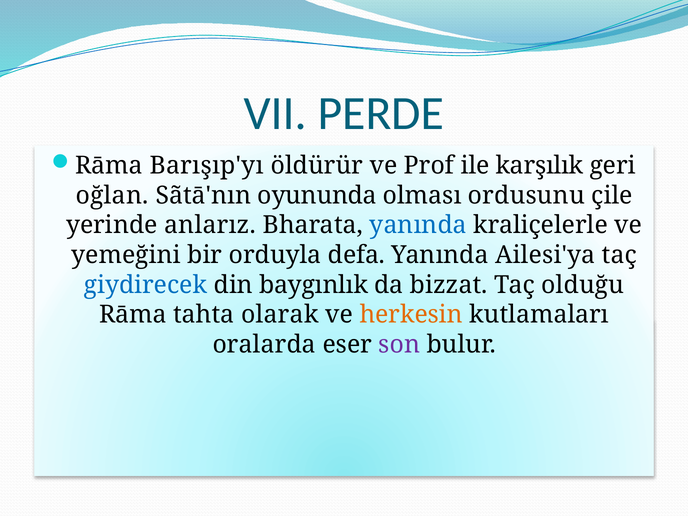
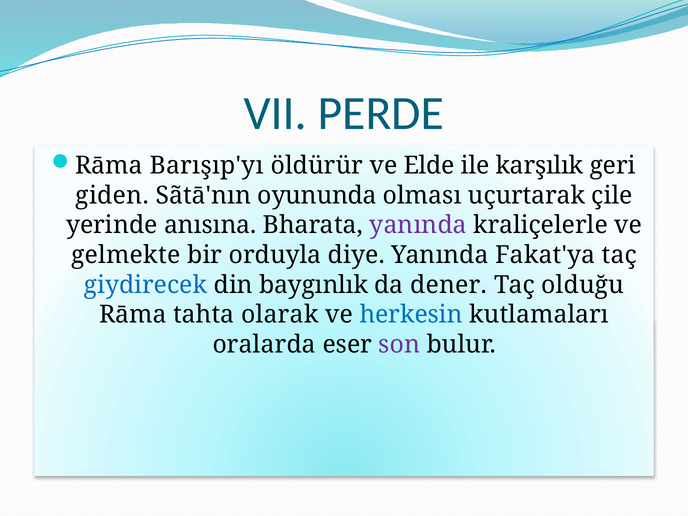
Prof: Prof -> Elde
oğlan: oğlan -> giden
ordusunu: ordusunu -> uçurtarak
anlarız: anlarız -> anısına
yanında at (418, 225) colour: blue -> purple
yemeğini: yemeğini -> gelmekte
defa: defa -> diye
Ailesi'ya: Ailesi'ya -> Fakat'ya
bizzat: bizzat -> dener
herkesin colour: orange -> blue
